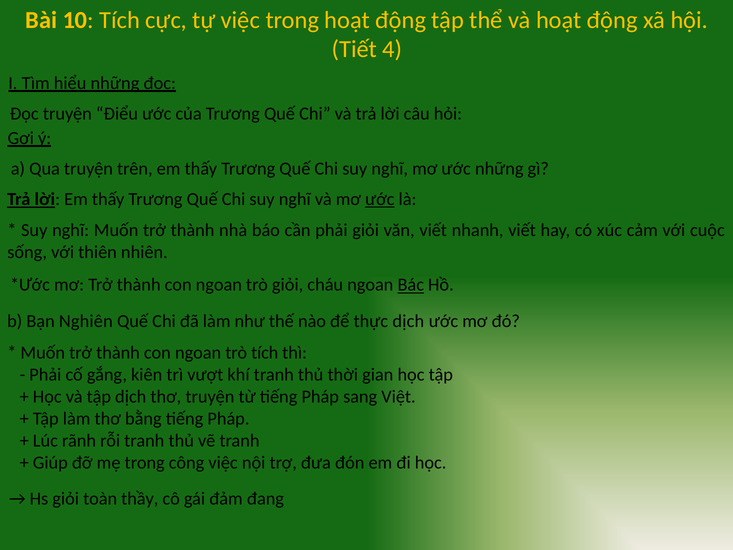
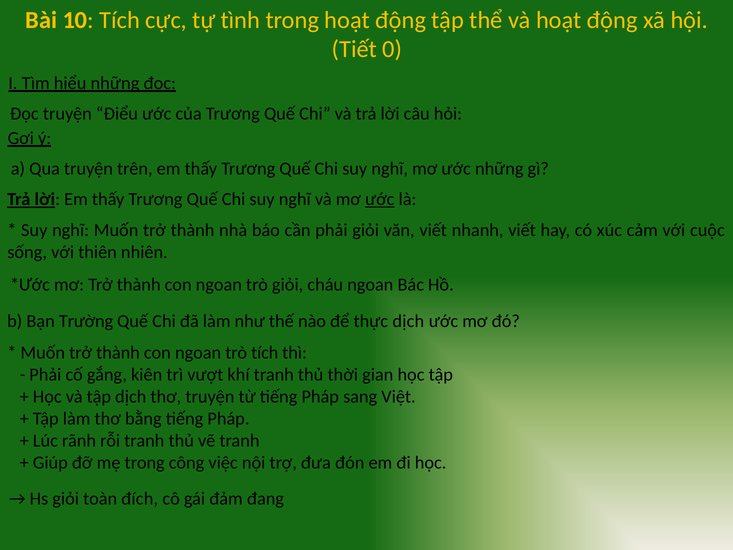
tự việc: việc -> tình
4: 4 -> 0
Bác underline: present -> none
Nghiên: Nghiên -> Trường
thầy: thầy -> đích
